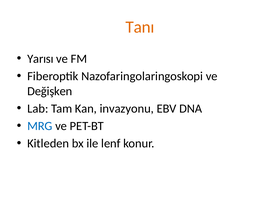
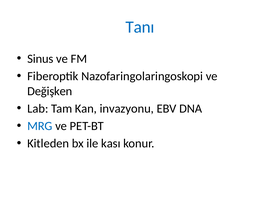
Tanı colour: orange -> blue
Yarısı: Yarısı -> Sinus
lenf: lenf -> kası
